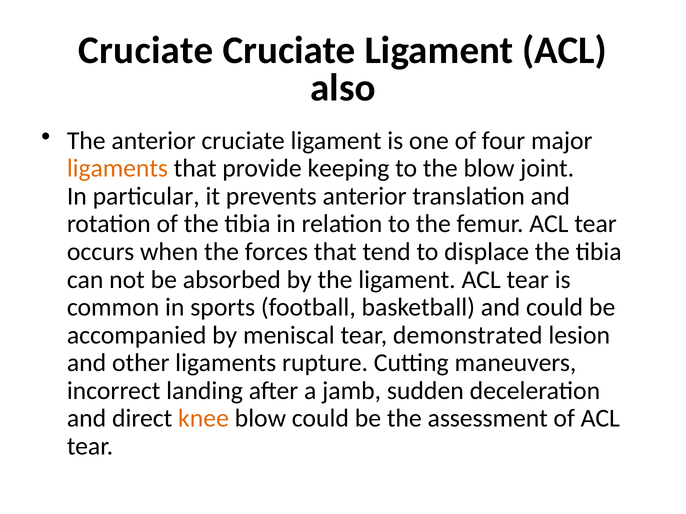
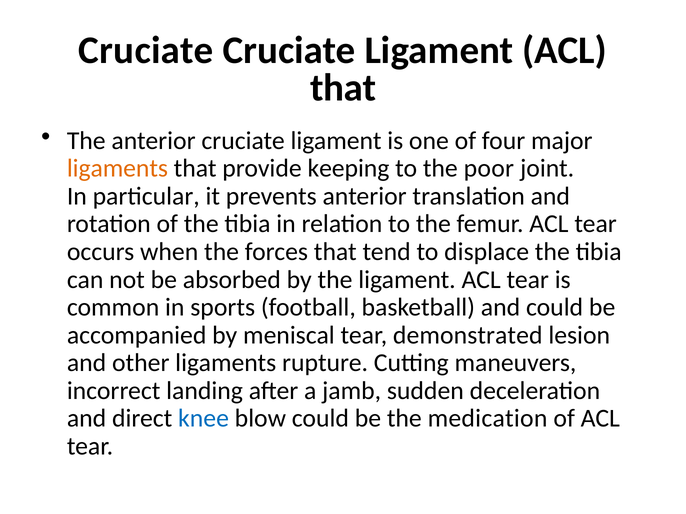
also at (343, 88): also -> that
the blow: blow -> poor
knee colour: orange -> blue
assessment: assessment -> medication
